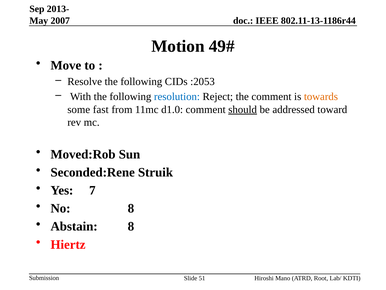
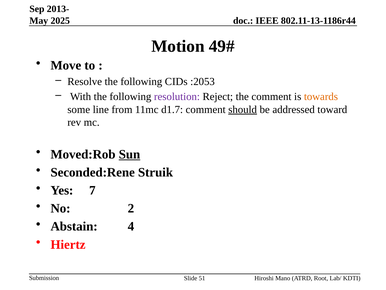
2007: 2007 -> 2025
resolution colour: blue -> purple
fast: fast -> line
d1.0: d1.0 -> d1.7
Sun underline: none -> present
No 8: 8 -> 2
Abstain 8: 8 -> 4
